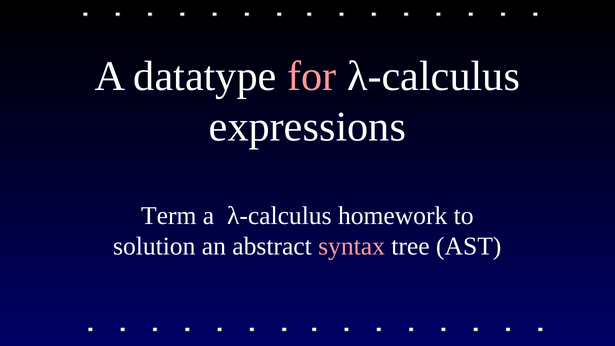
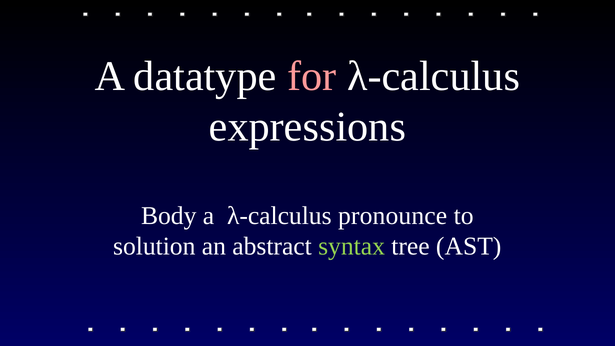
Term: Term -> Body
homework: homework -> pronounce
syntax colour: pink -> light green
